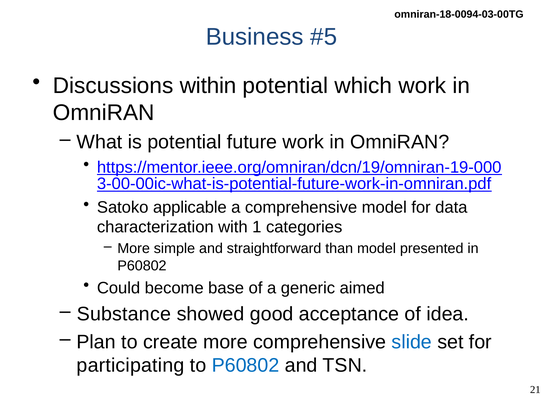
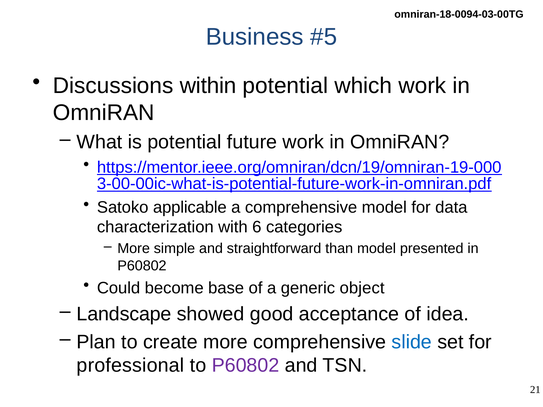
1: 1 -> 6
aimed: aimed -> object
Substance: Substance -> Landscape
participating: participating -> professional
P60802 at (246, 366) colour: blue -> purple
